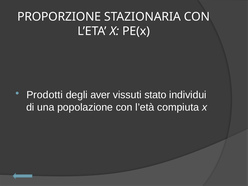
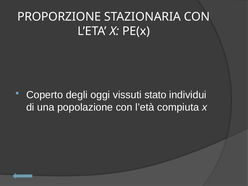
Prodotti: Prodotti -> Coperto
aver: aver -> oggi
